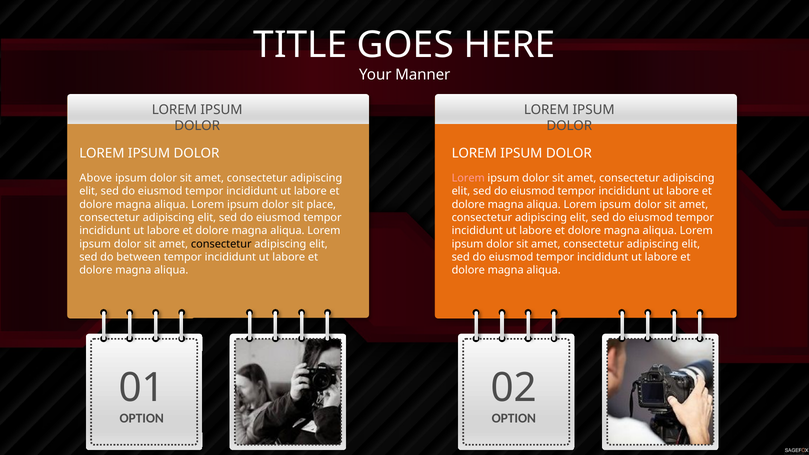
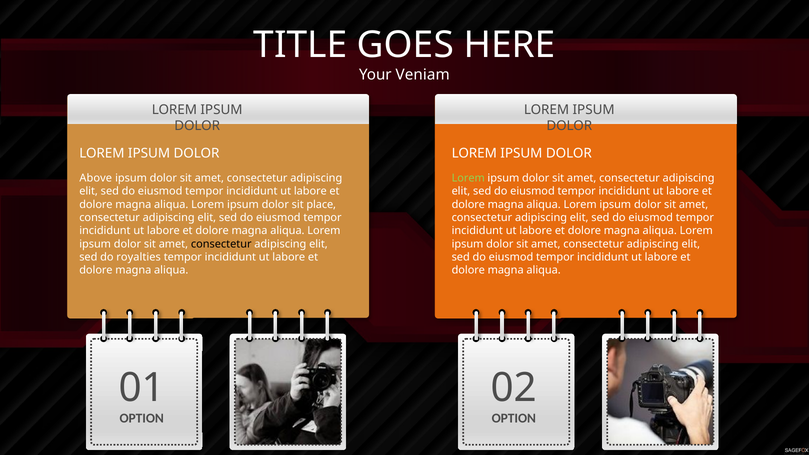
Manner: Manner -> Veniam
Lorem at (468, 178) colour: pink -> light green
between: between -> royalties
